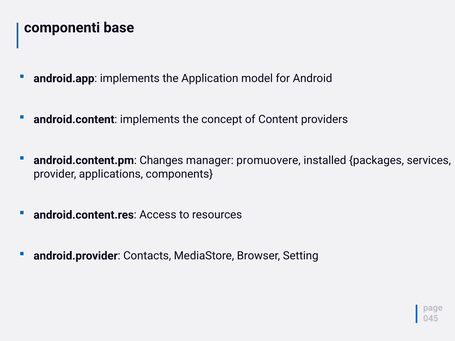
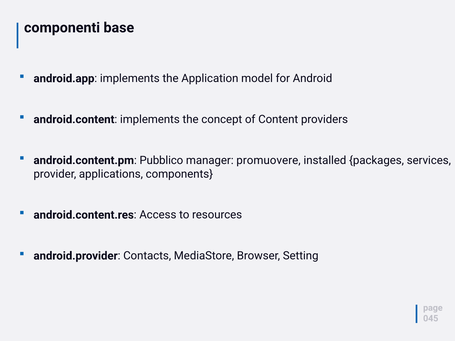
Changes: Changes -> Pubblico
